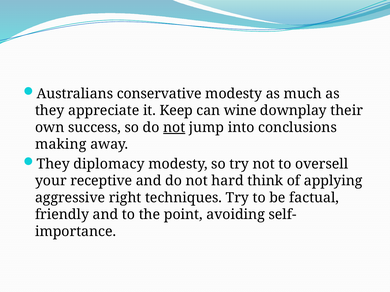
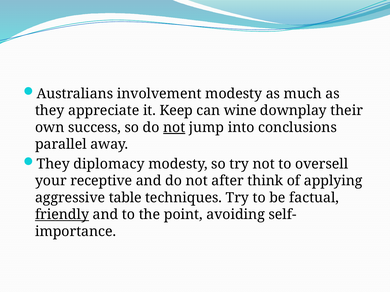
conservative: conservative -> involvement
making: making -> parallel
hard: hard -> after
right: right -> table
friendly underline: none -> present
